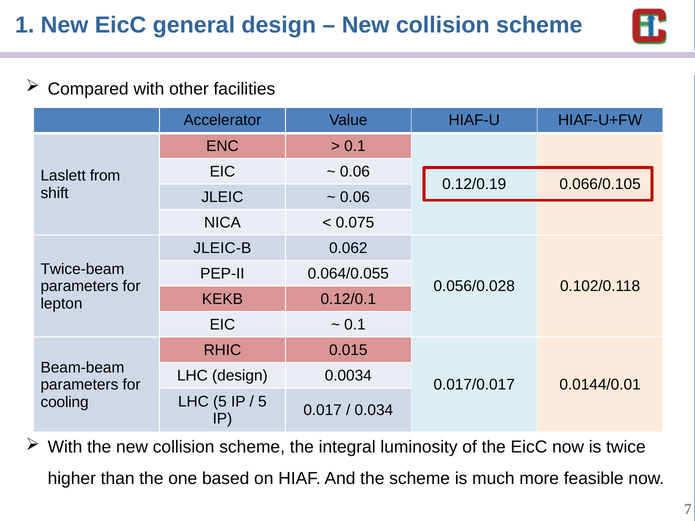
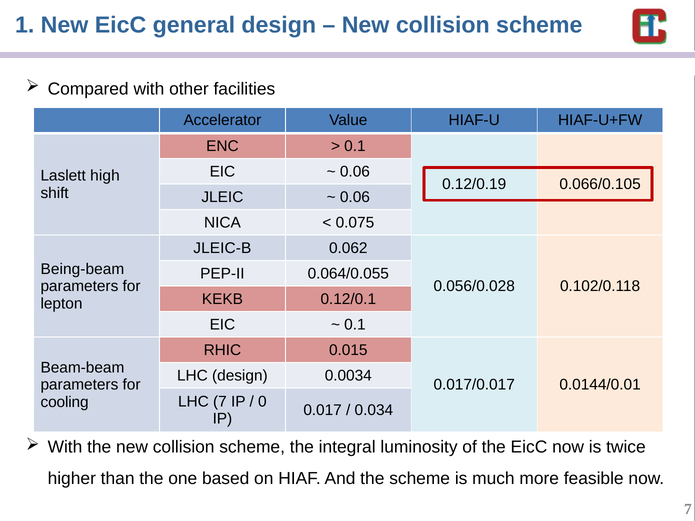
from: from -> high
Twice-beam: Twice-beam -> Being-beam
LHC 5: 5 -> 7
5 at (262, 402): 5 -> 0
